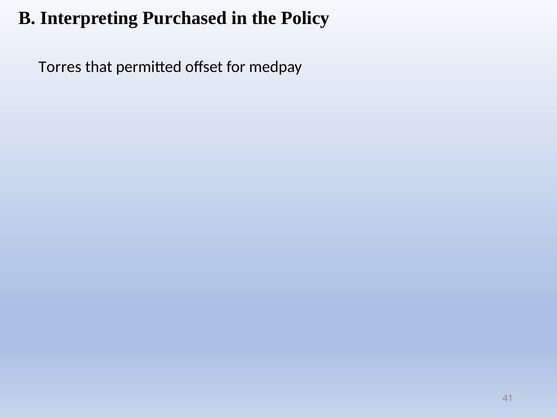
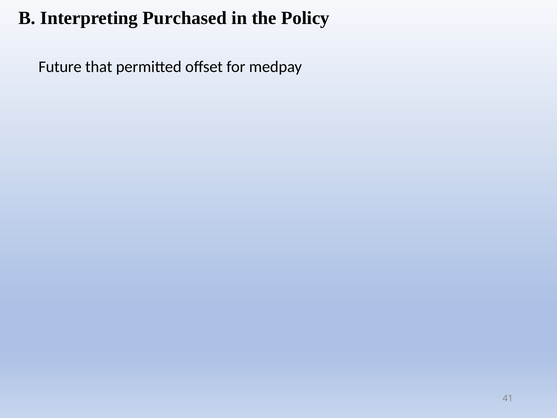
Torres: Torres -> Future
